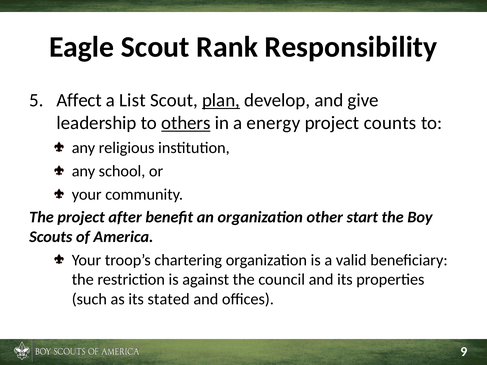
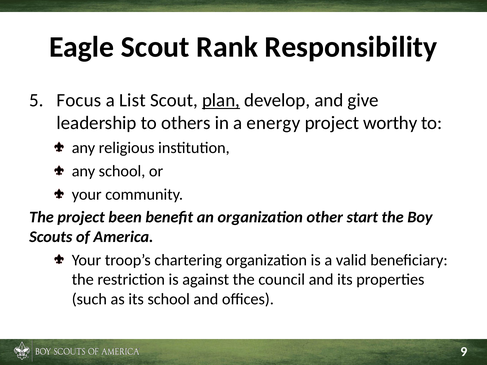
Affect: Affect -> Focus
others underline: present -> none
counts: counts -> worthy
after: after -> been
its stated: stated -> school
